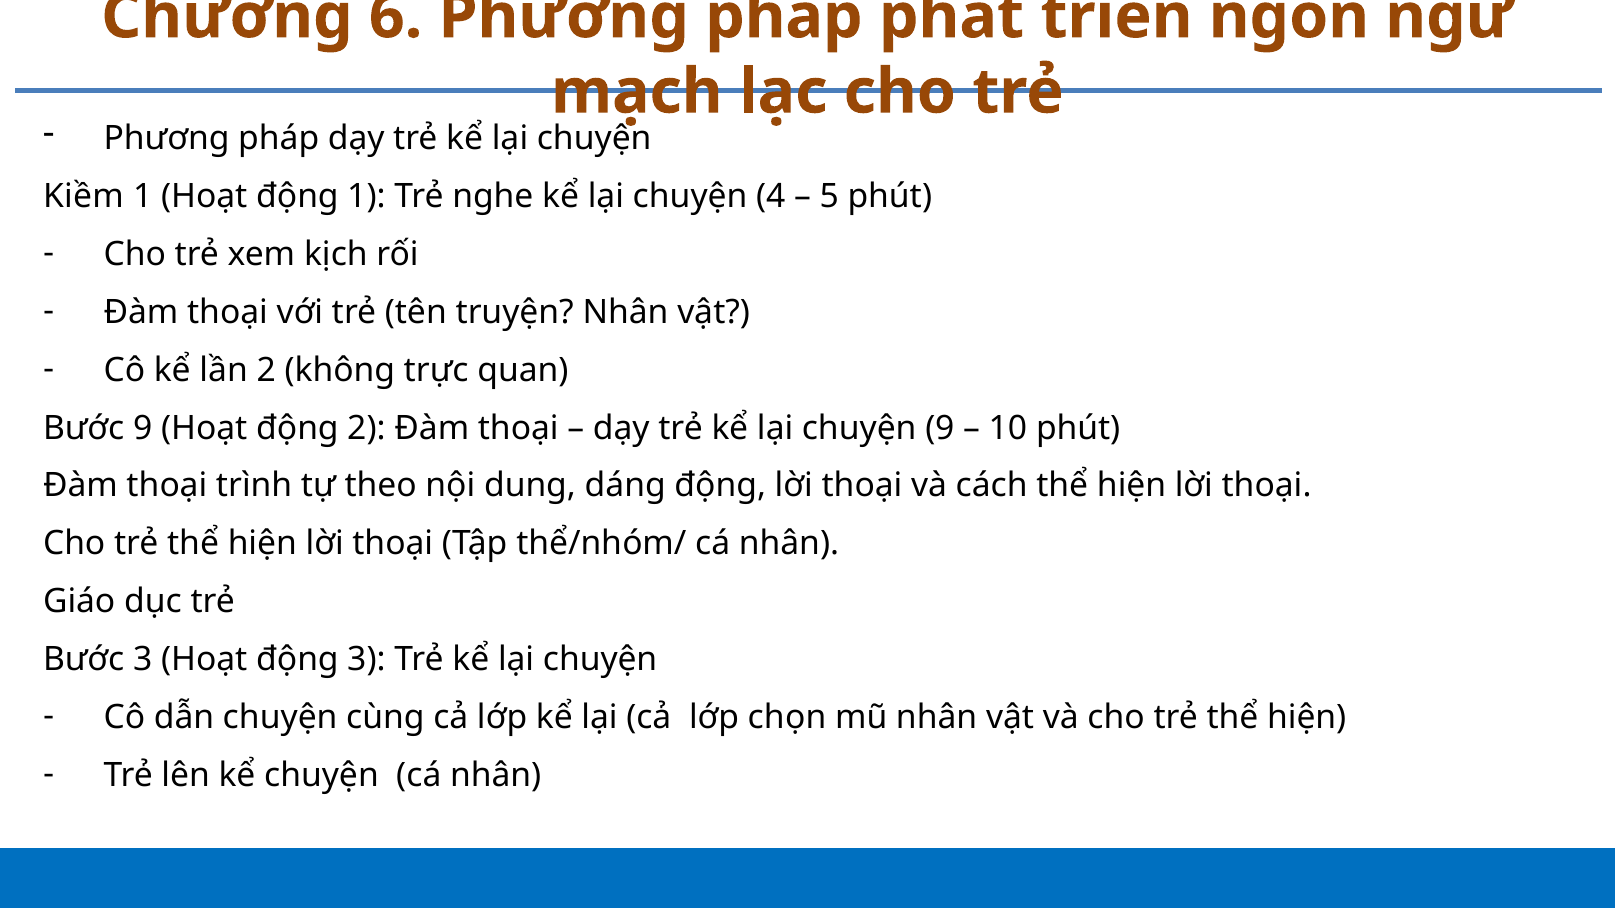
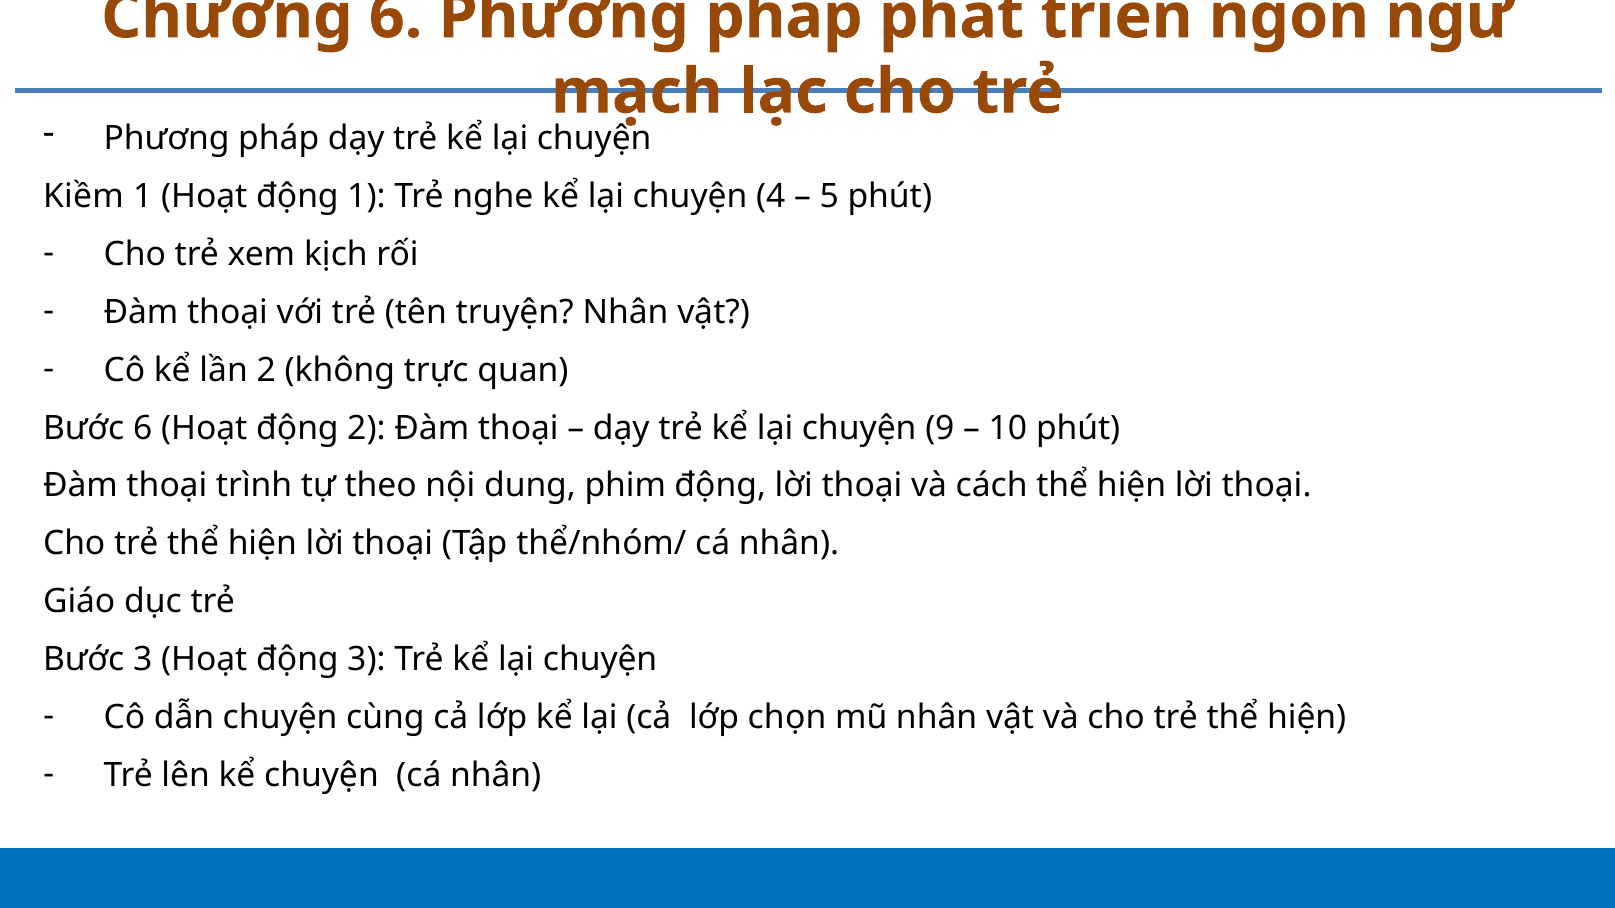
Bước 9: 9 -> 6
dáng: dáng -> phim
